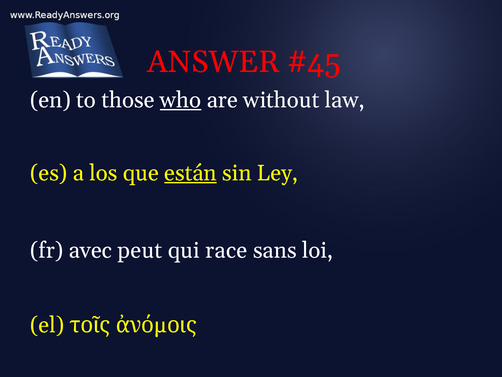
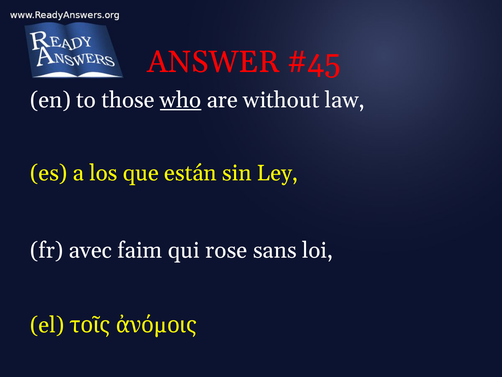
están underline: present -> none
peut: peut -> faim
race: race -> rose
